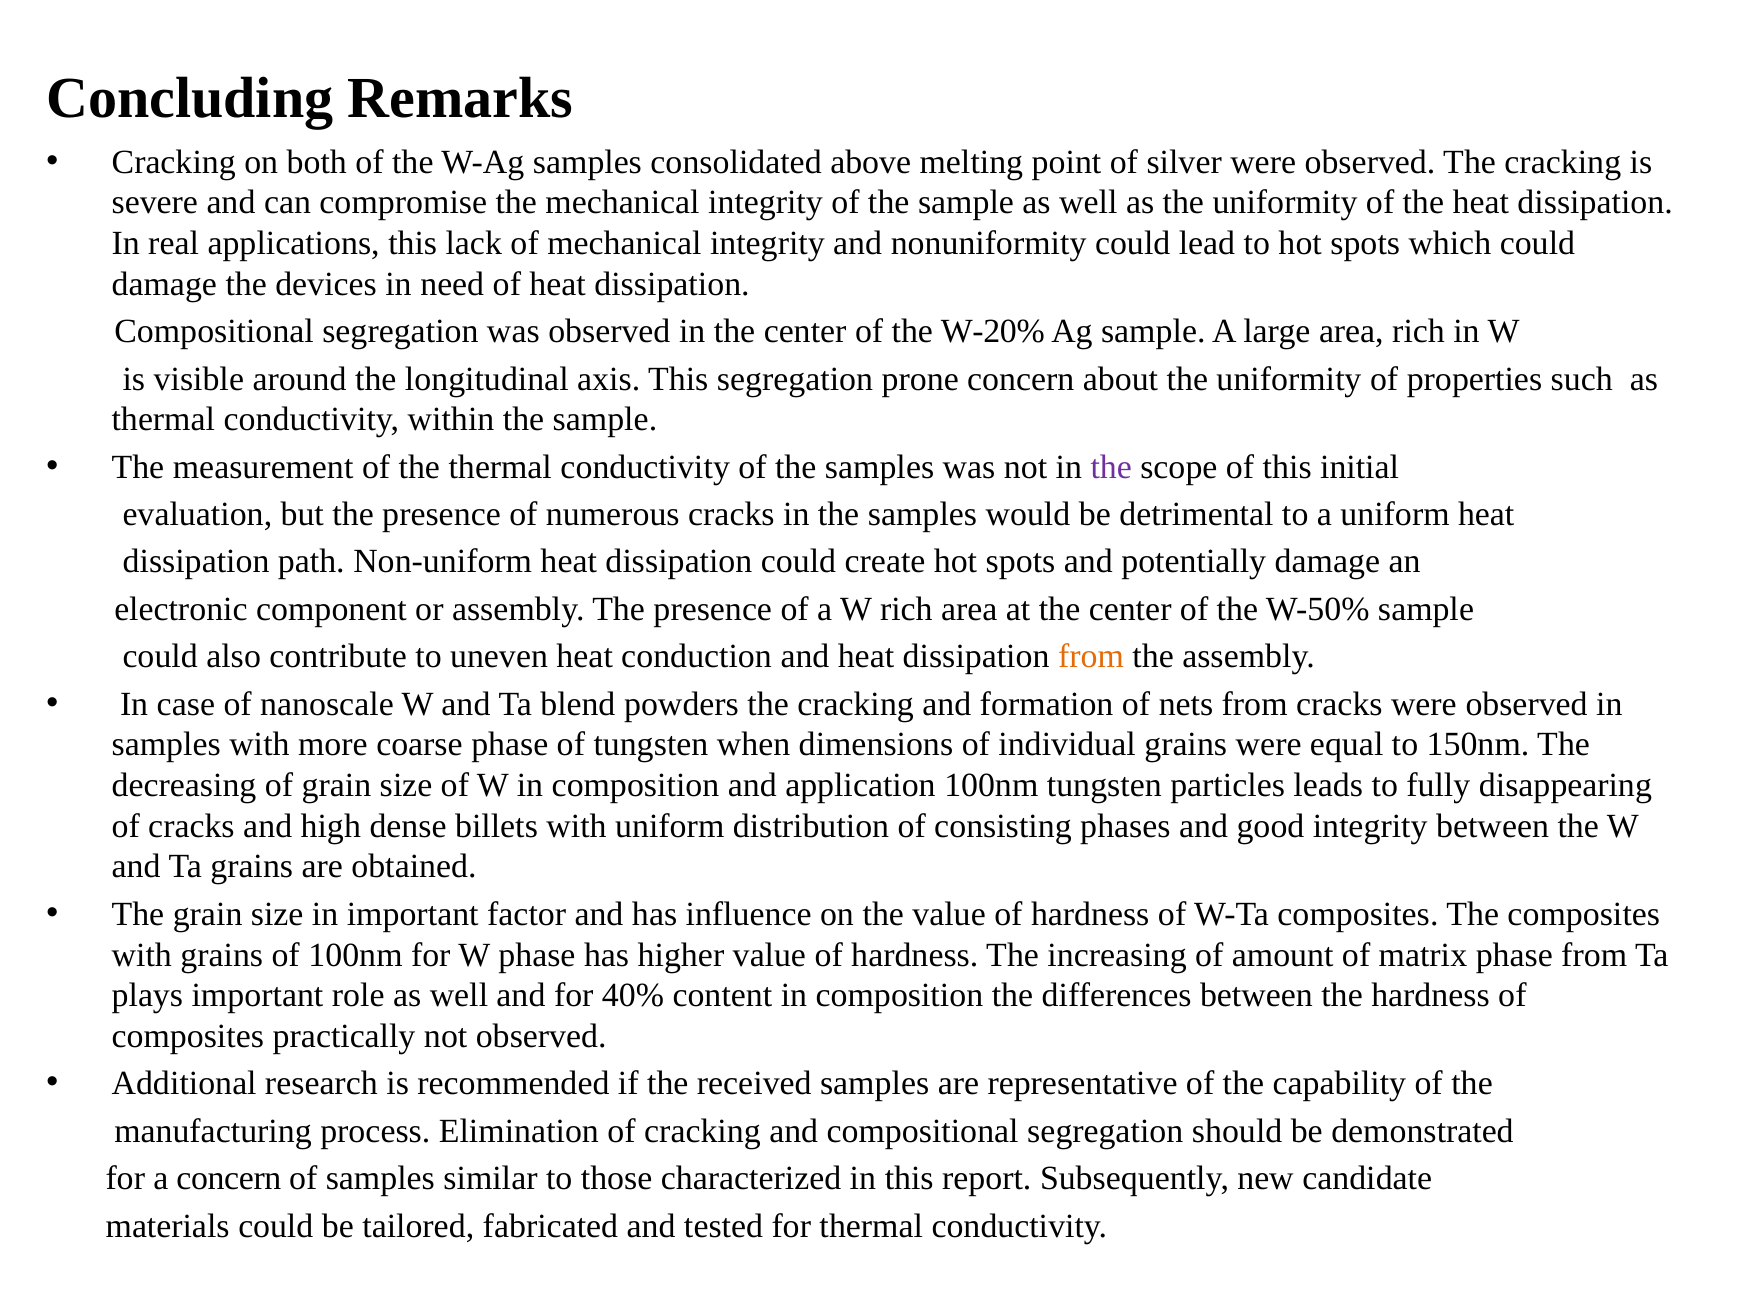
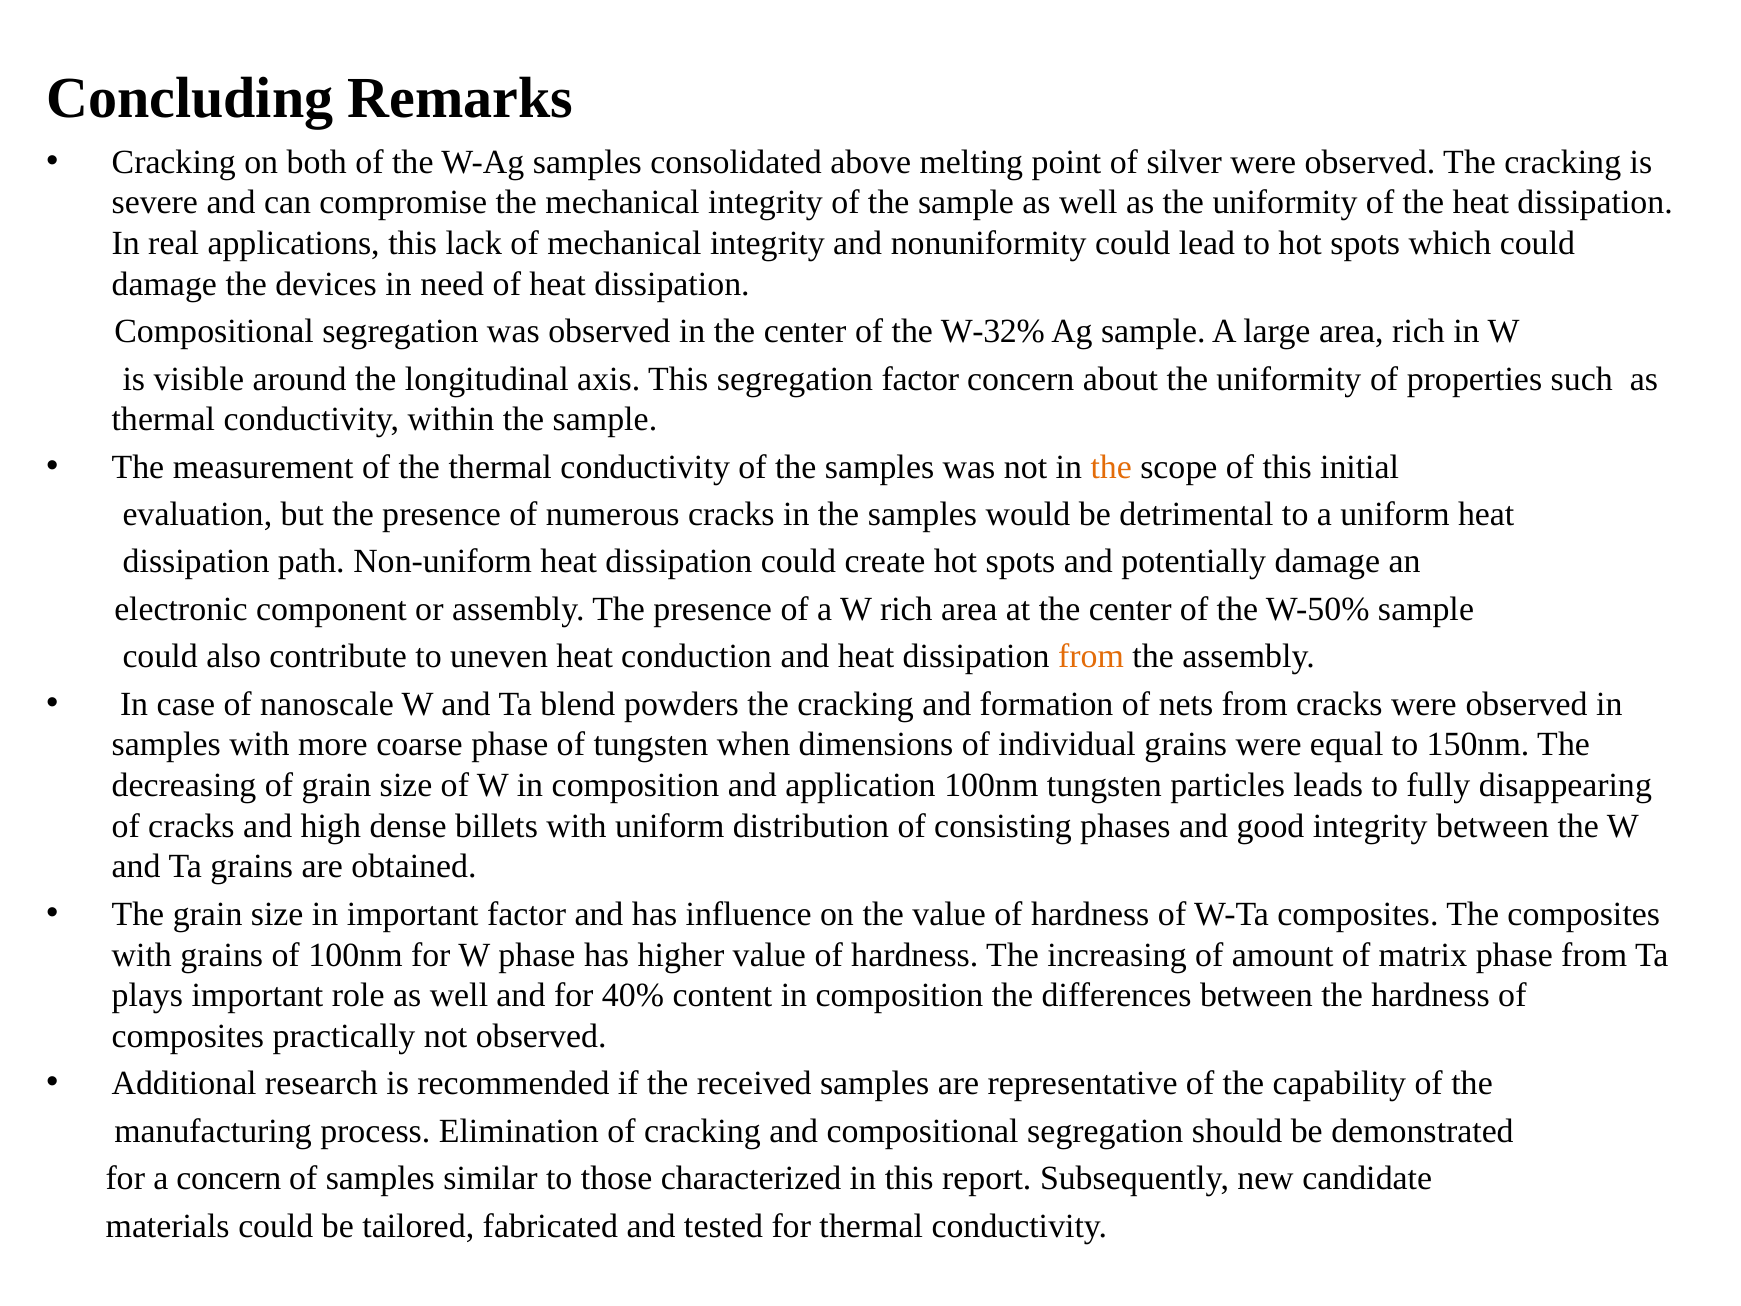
W-20%: W-20% -> W-32%
segregation prone: prone -> factor
the at (1111, 467) colour: purple -> orange
